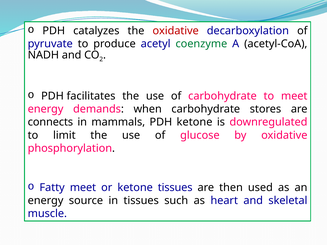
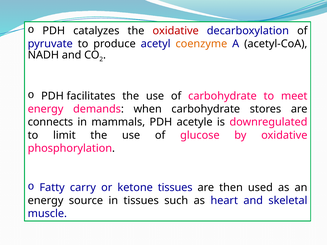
coenzyme colour: green -> orange
PDH ketone: ketone -> acetyle
Fatty meet: meet -> carry
